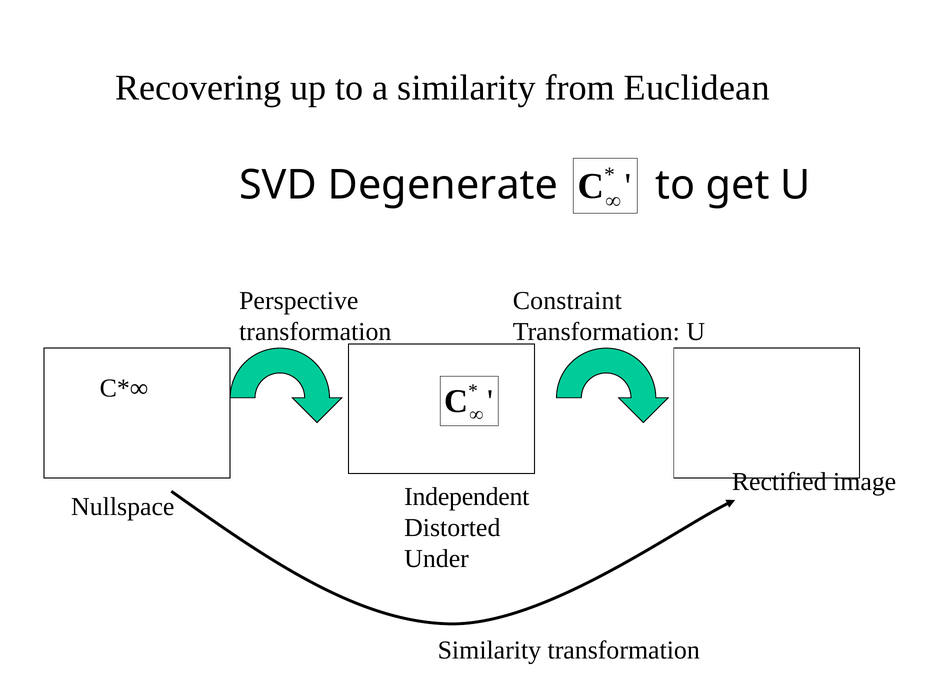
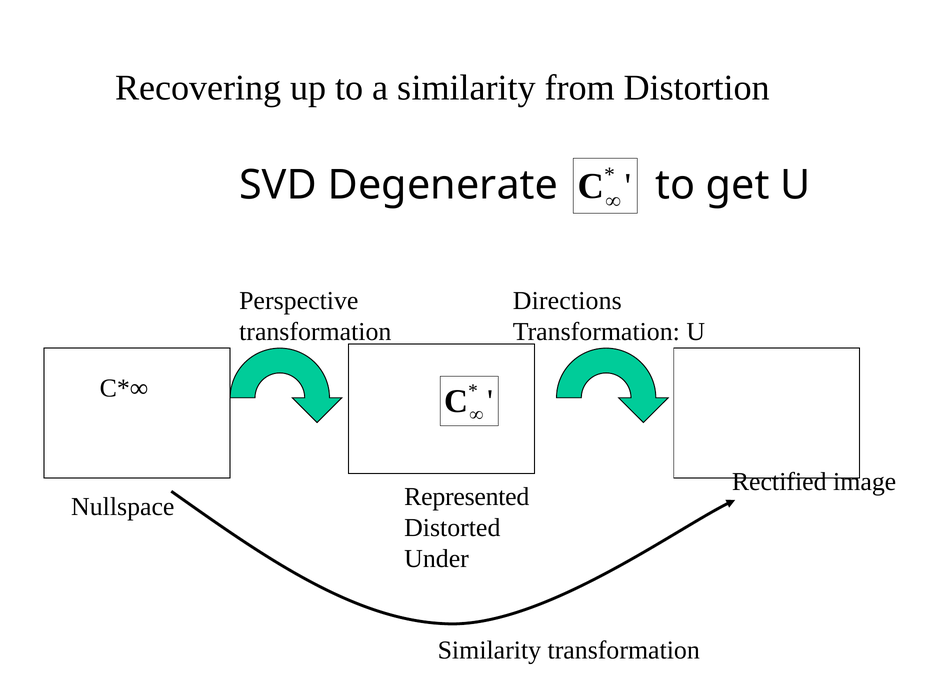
Euclidean: Euclidean -> Distortion
Constraint: Constraint -> Directions
Independent: Independent -> Represented
